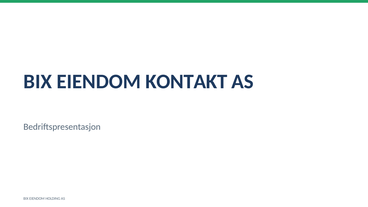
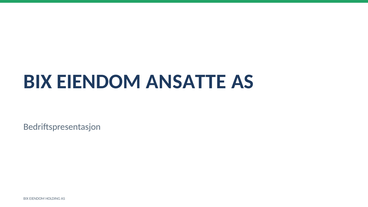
KONTAKT: KONTAKT -> ANSATTE
